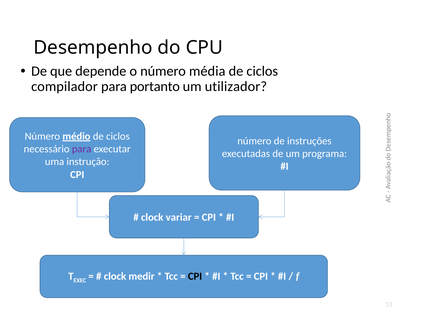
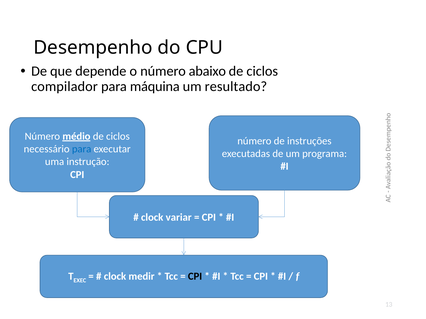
média: média -> abaixo
portanto: portanto -> máquina
utilizador: utilizador -> resultado
para at (82, 149) colour: purple -> blue
